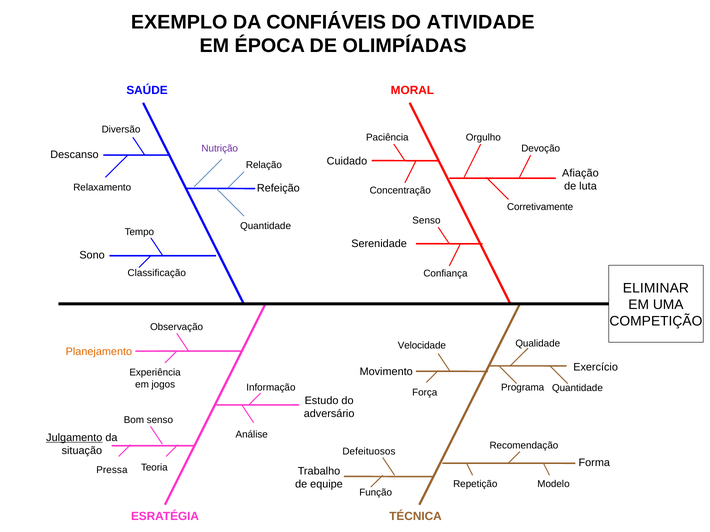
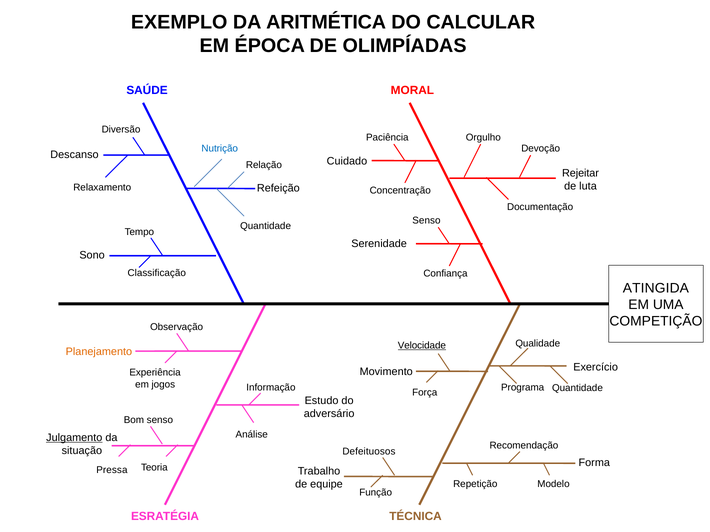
CONFIÁVEIS: CONFIÁVEIS -> ARITMÉTICA
ATIVIDADE: ATIVIDADE -> CALCULAR
Nutrição colour: purple -> blue
Afiação: Afiação -> Rejeitar
Corretivamente: Corretivamente -> Documentação
ELIMINAR: ELIMINAR -> ATINGIDA
Velocidade underline: none -> present
